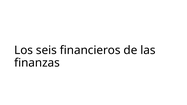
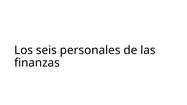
financieros: financieros -> personales
